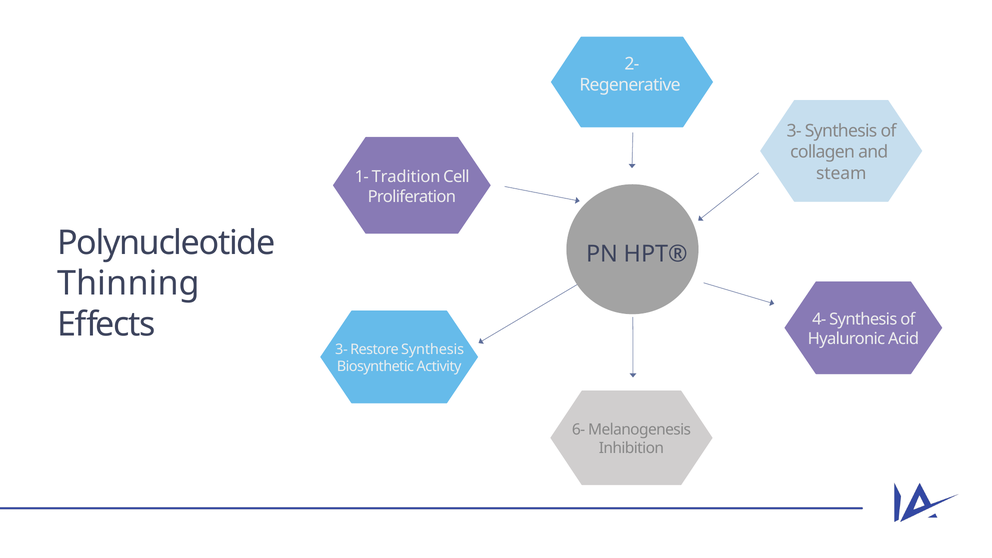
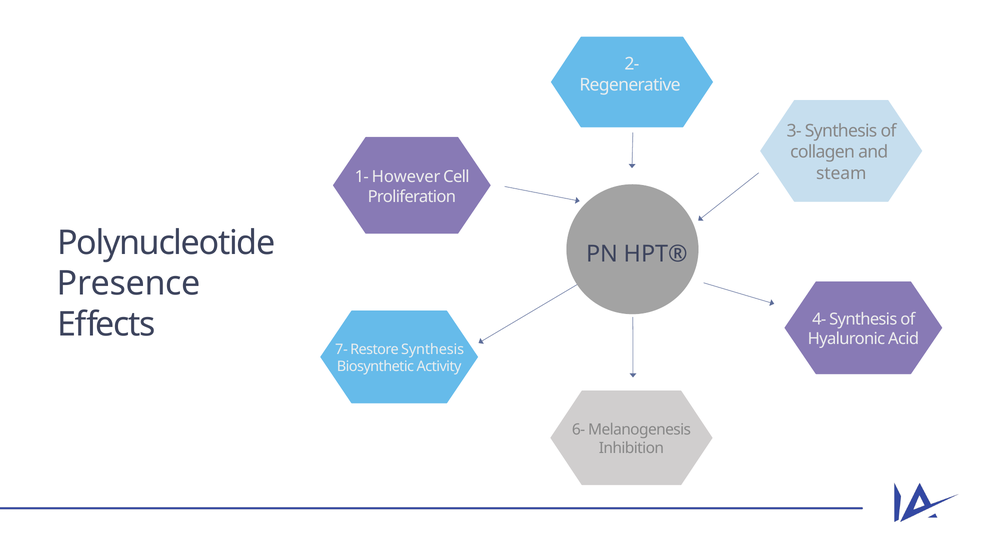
Tradition: Tradition -> However
Thinning: Thinning -> Presence
3- at (341, 349): 3- -> 7-
